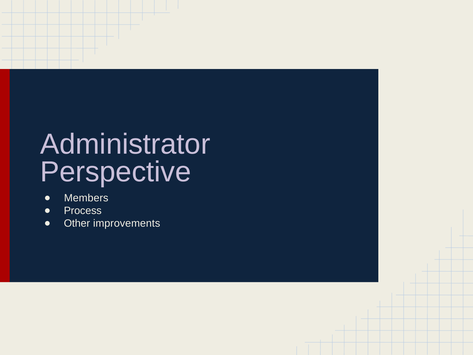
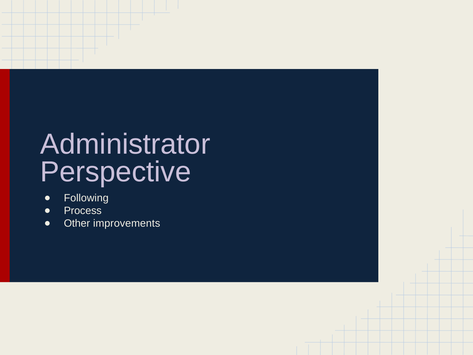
Members: Members -> Following
